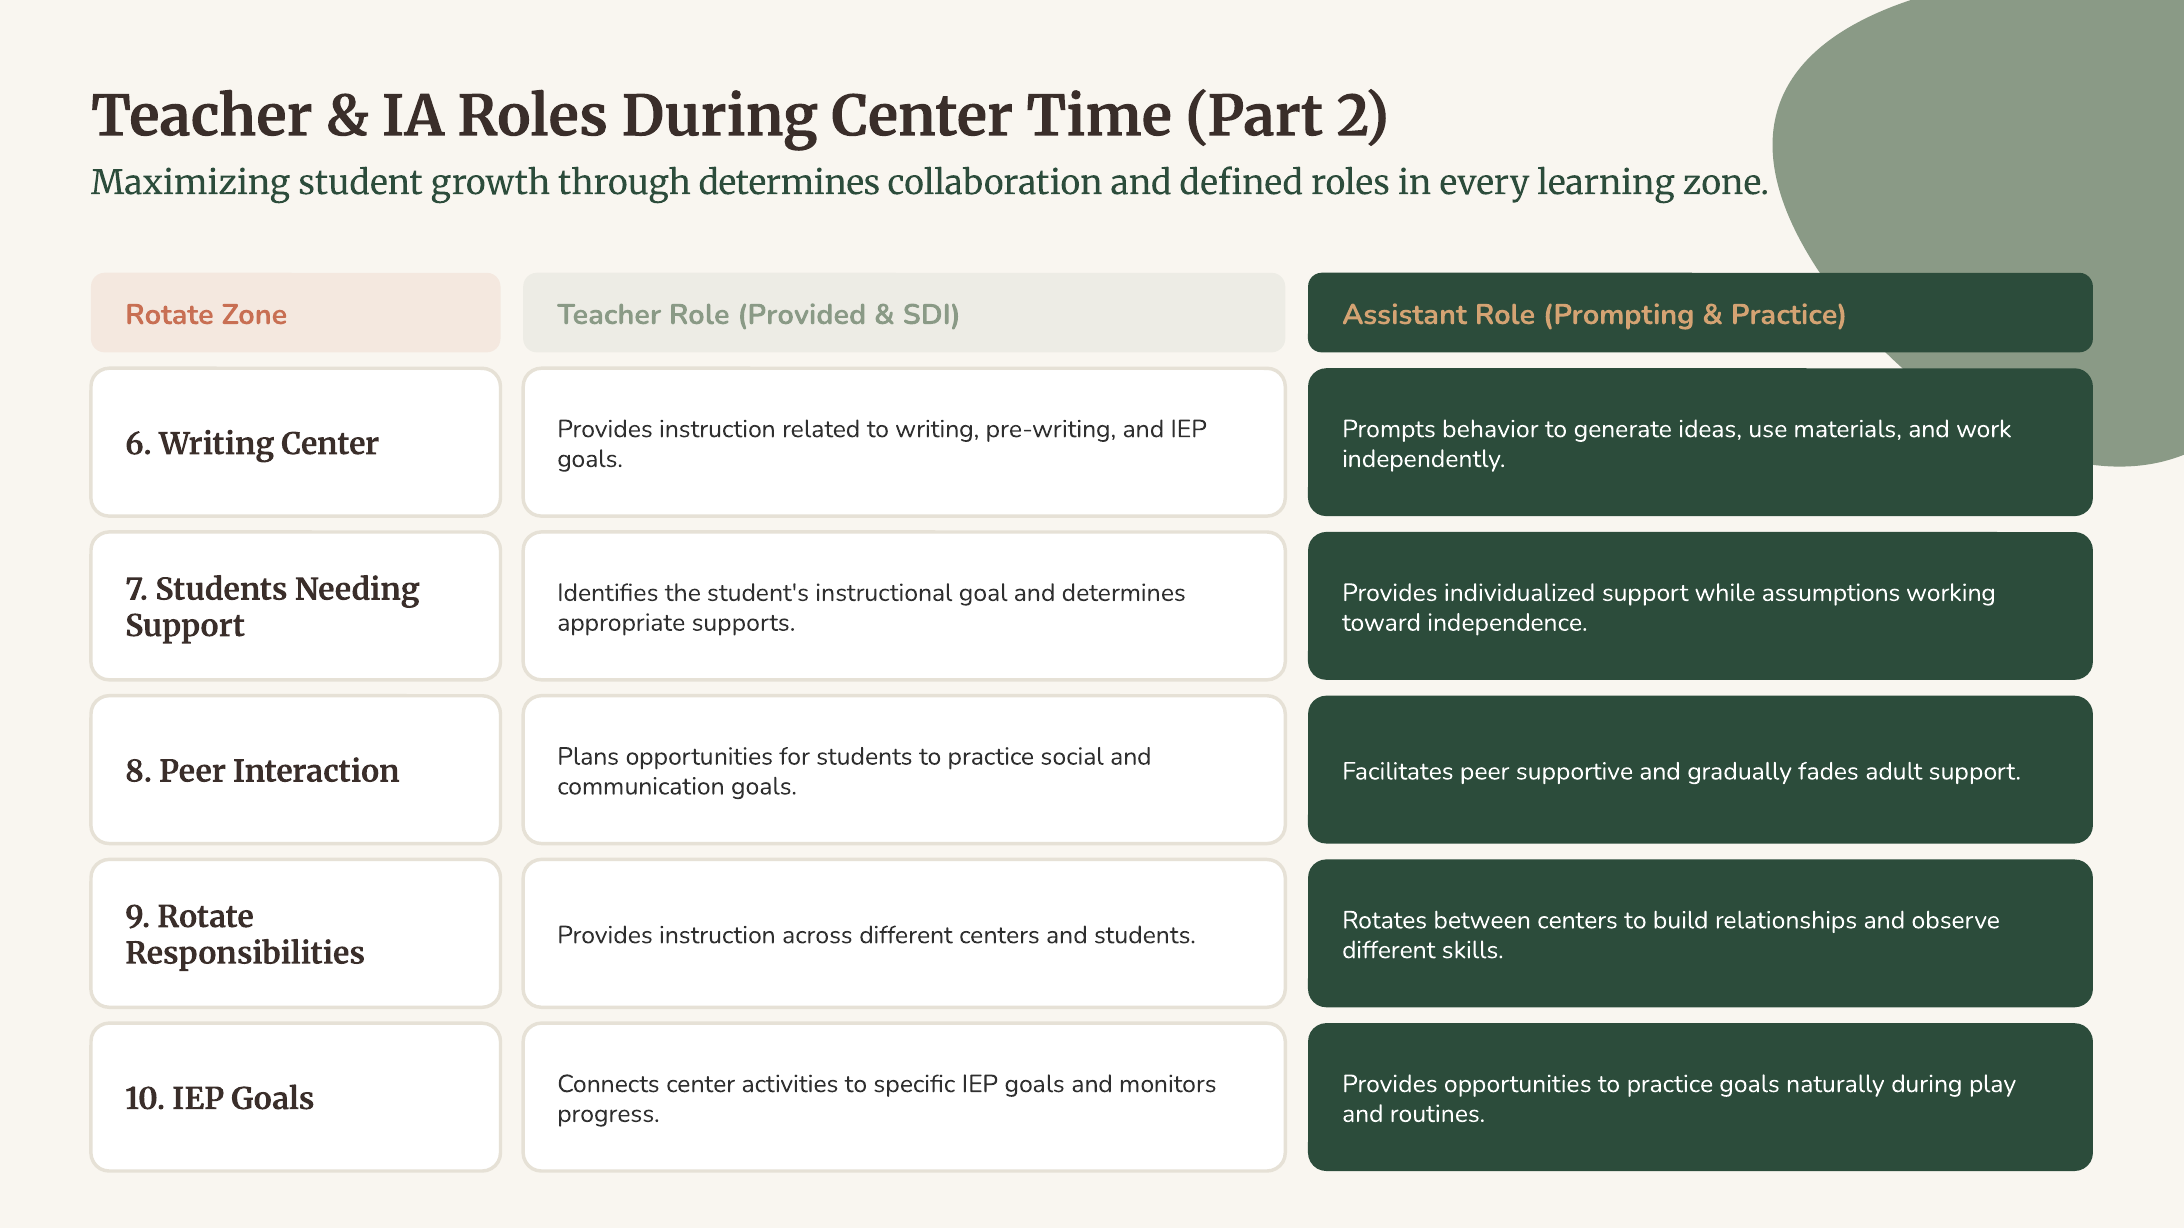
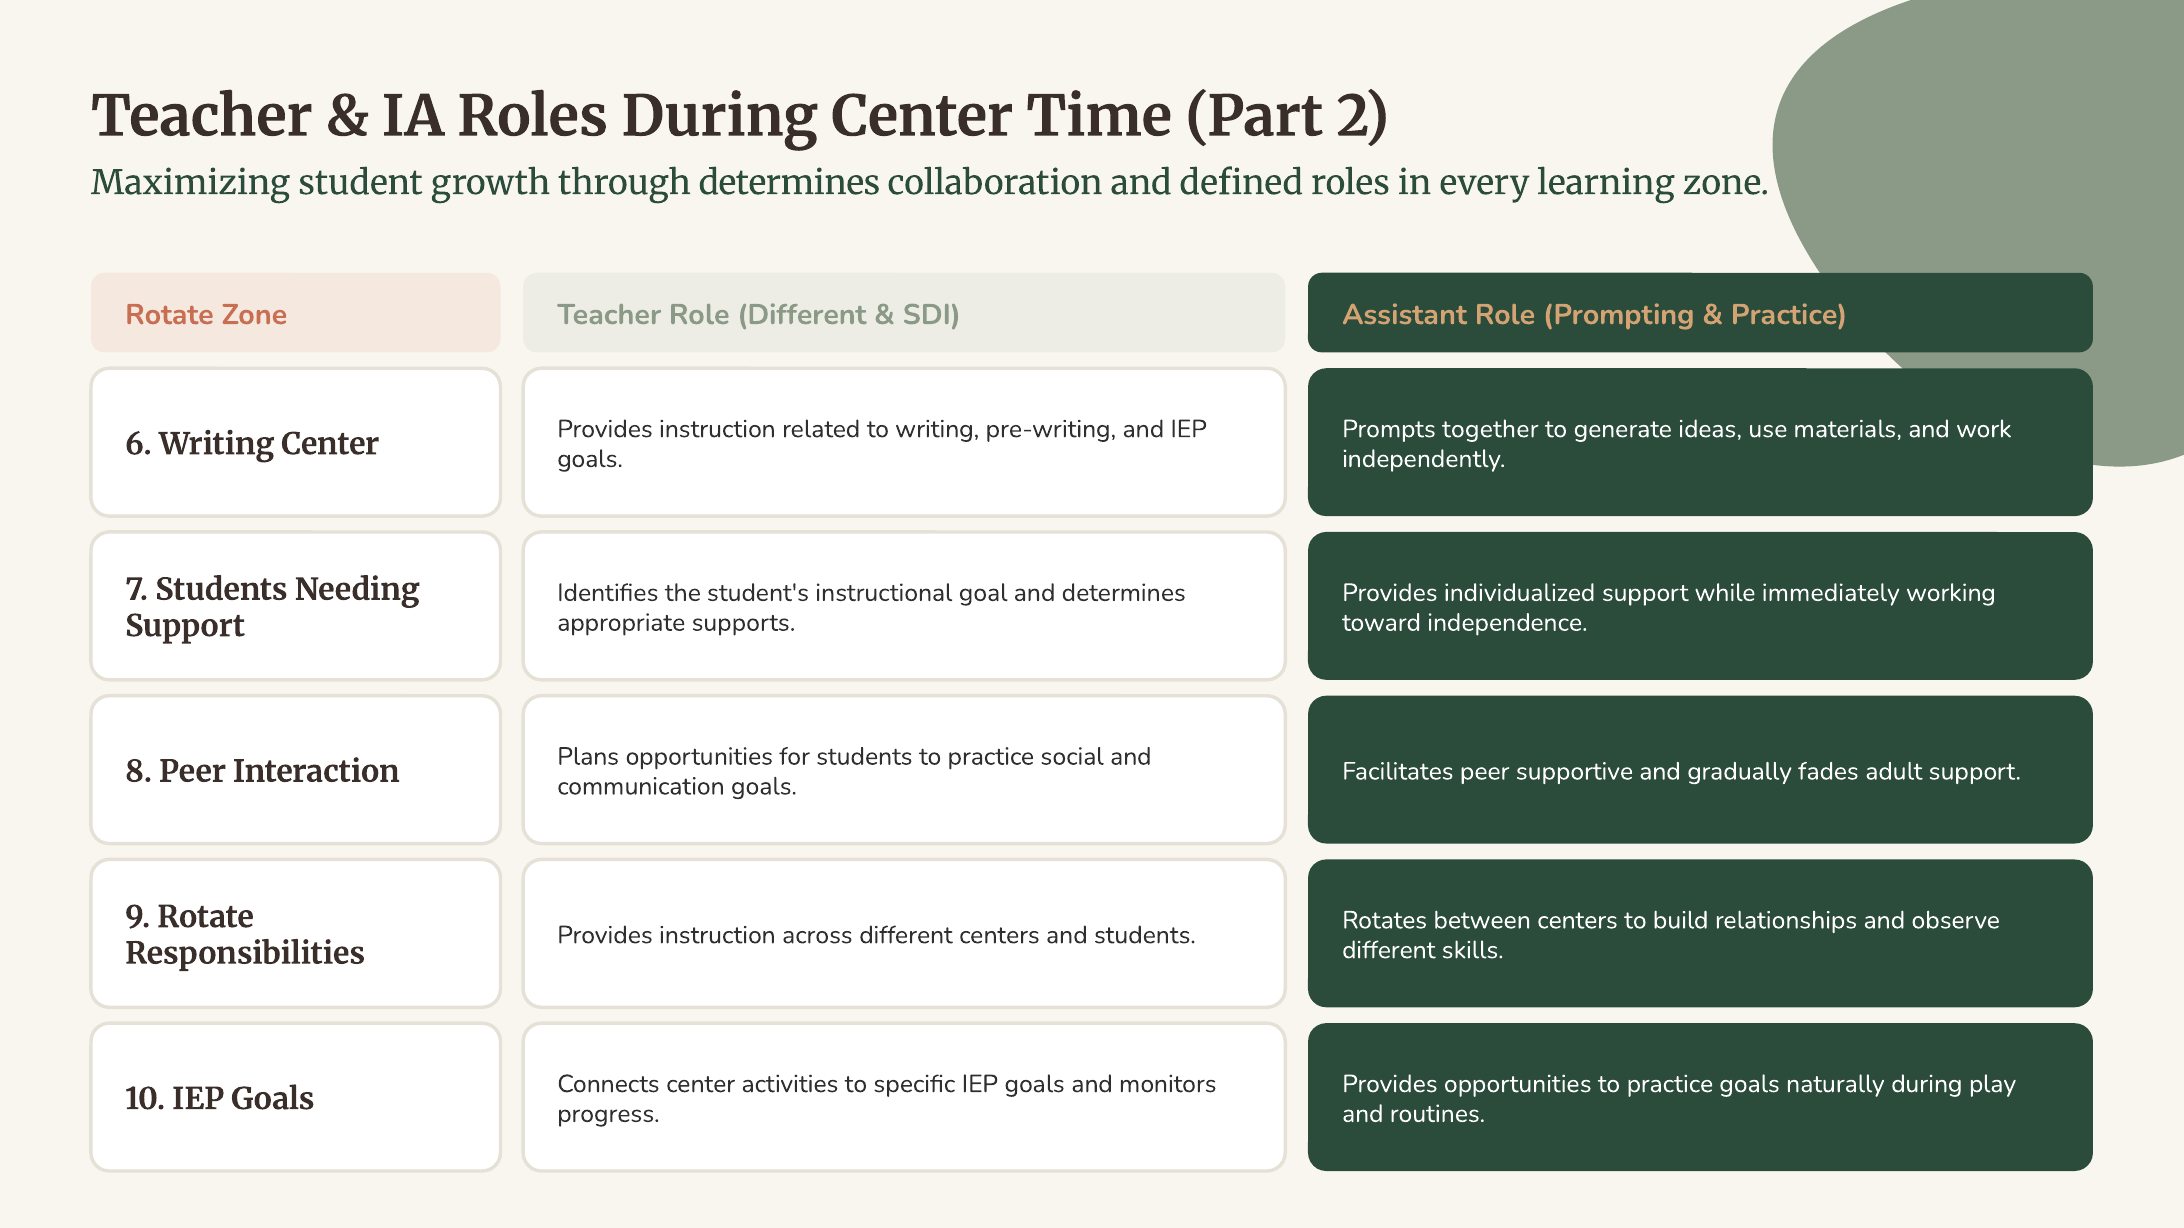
Role Provided: Provided -> Different
behavior: behavior -> together
assumptions: assumptions -> immediately
